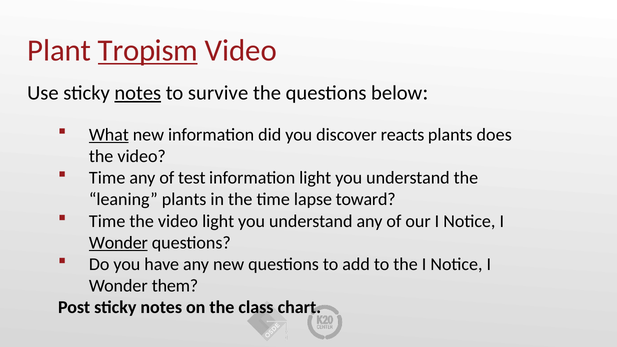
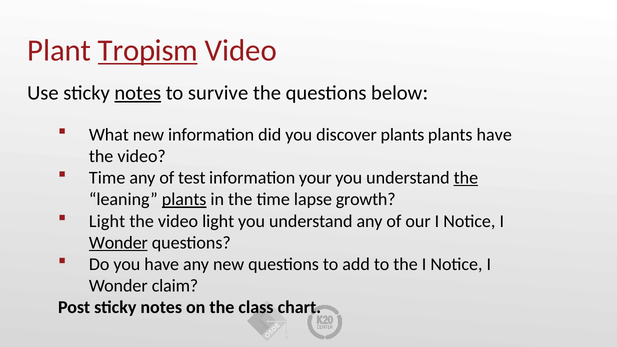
What underline: present -> none
discover reacts: reacts -> plants
plants does: does -> have
information light: light -> your
the at (466, 178) underline: none -> present
plants at (184, 200) underline: none -> present
toward: toward -> growth
Time at (107, 221): Time -> Light
them: them -> claim
